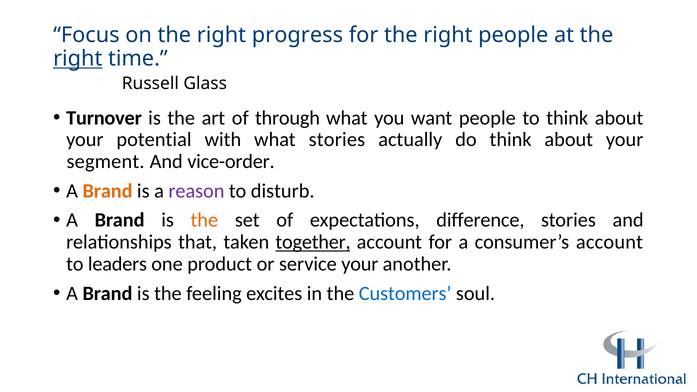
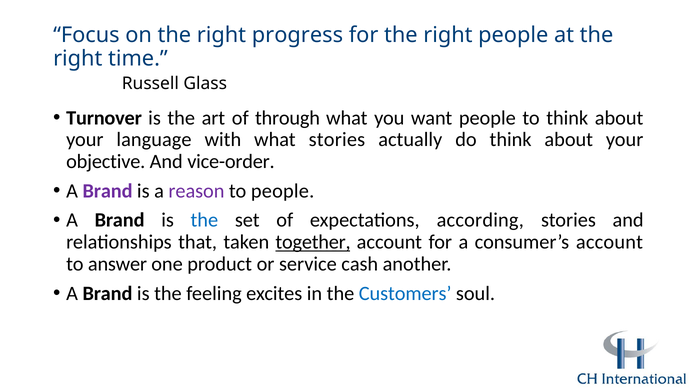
right at (78, 59) underline: present -> none
potential: potential -> language
segment: segment -> objective
Brand at (108, 191) colour: orange -> purple
to disturb: disturb -> people
the at (204, 220) colour: orange -> blue
difference: difference -> according
leaders: leaders -> answer
service your: your -> cash
